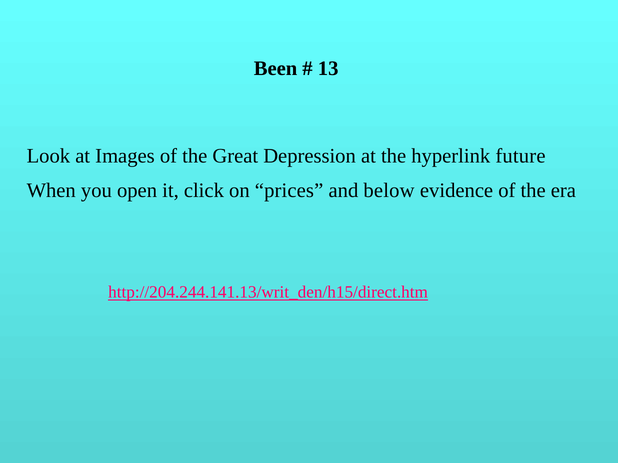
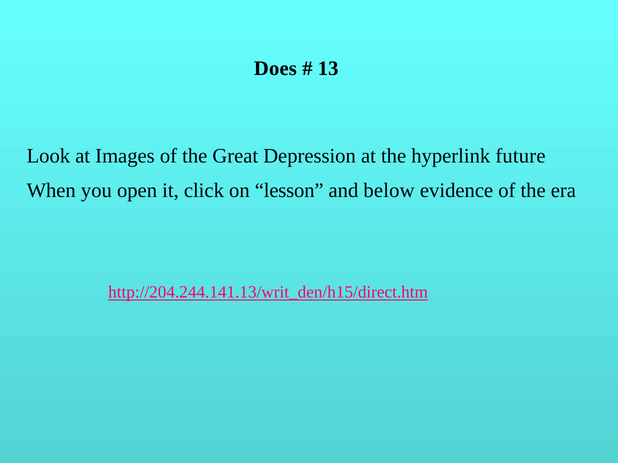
Been: Been -> Does
prices: prices -> lesson
